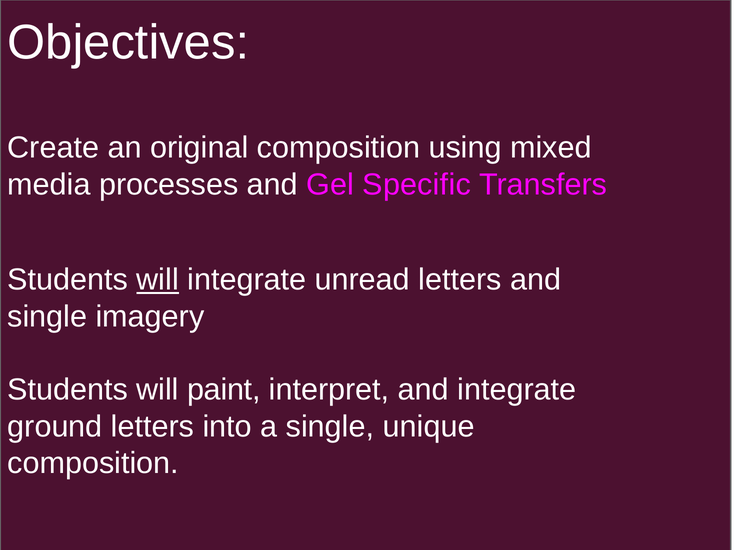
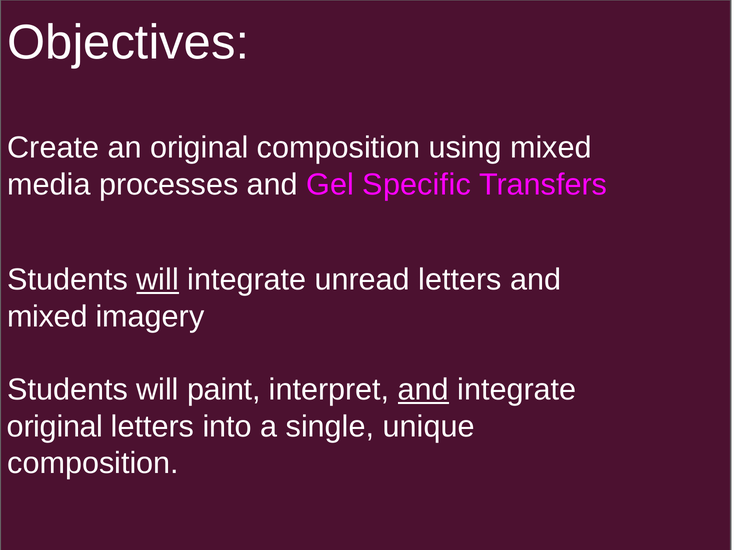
single at (47, 317): single -> mixed
and at (423, 390) underline: none -> present
ground at (55, 427): ground -> original
